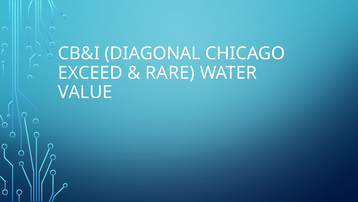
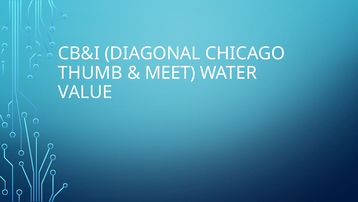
EXCEED: EXCEED -> THUMB
RARE: RARE -> MEET
